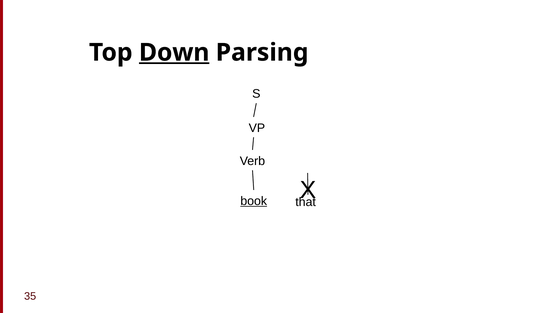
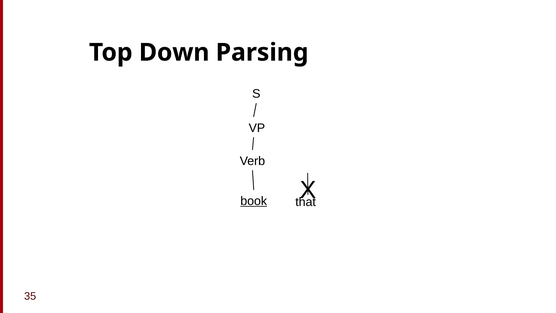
Down underline: present -> none
